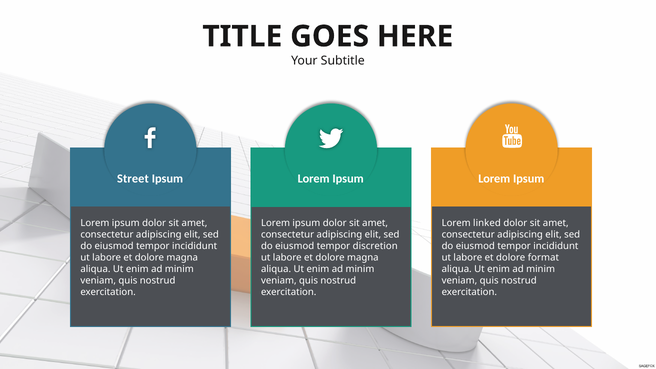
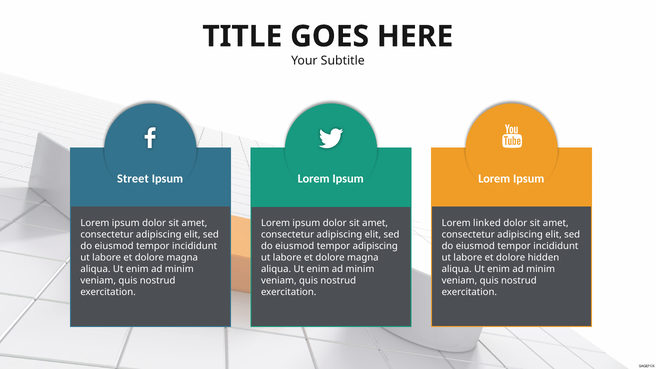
tempor discretion: discretion -> adipiscing
format: format -> hidden
